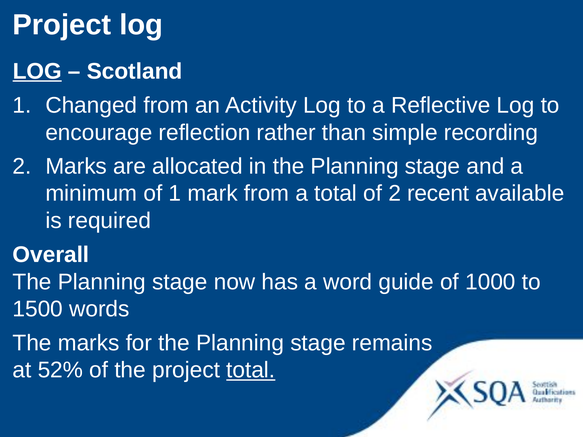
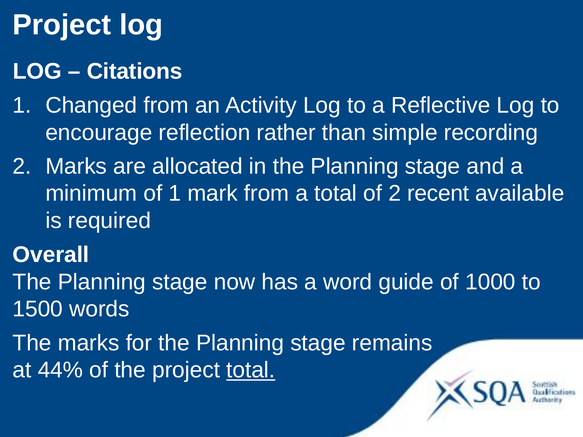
LOG at (37, 71) underline: present -> none
Scotland: Scotland -> Citations
52%: 52% -> 44%
